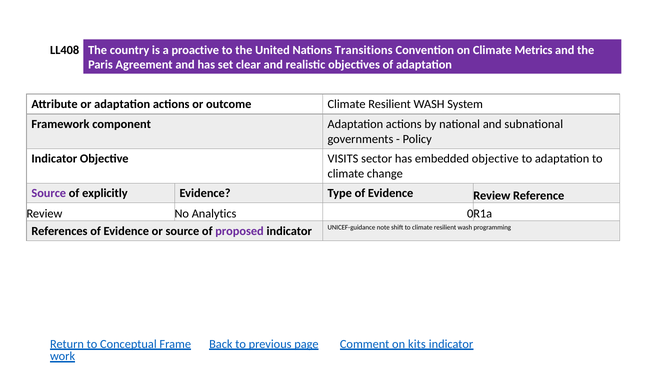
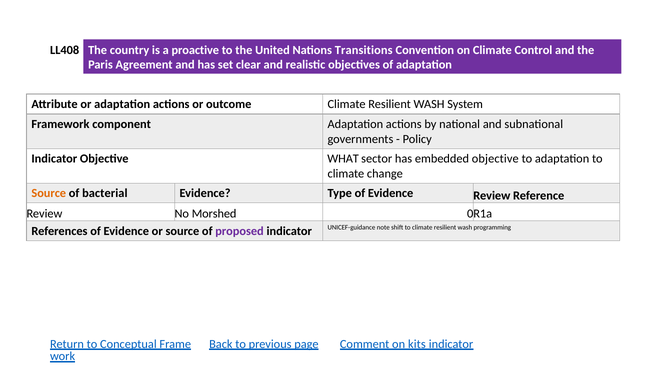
Metrics: Metrics -> Control
VISITS: VISITS -> WHAT
Source at (49, 193) colour: purple -> orange
explicitly: explicitly -> bacterial
Analytics: Analytics -> Morshed
